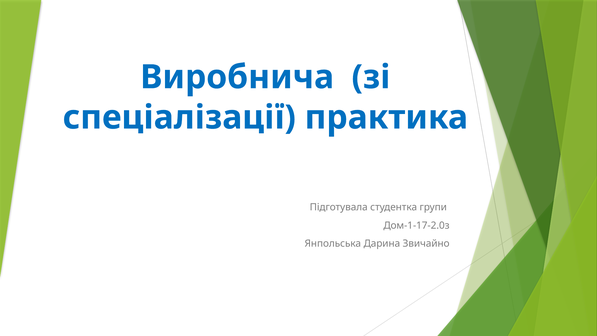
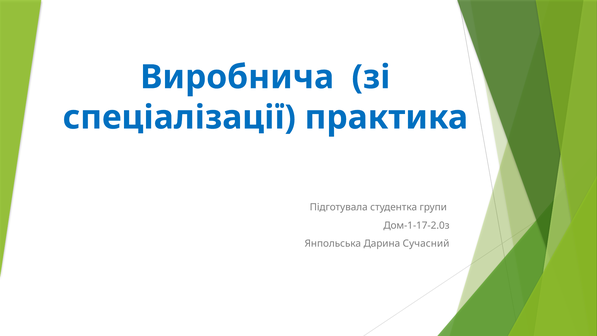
Звичайно: Звичайно -> Сучасний
